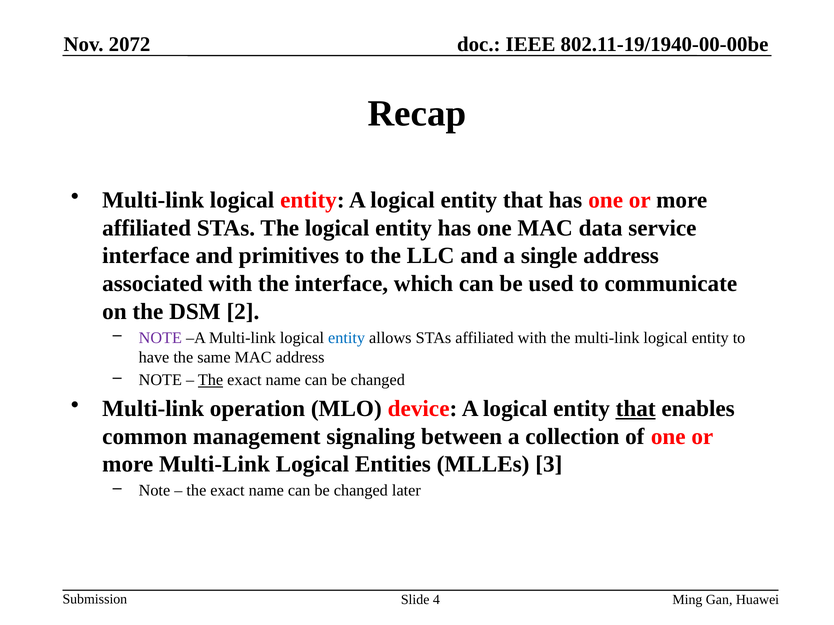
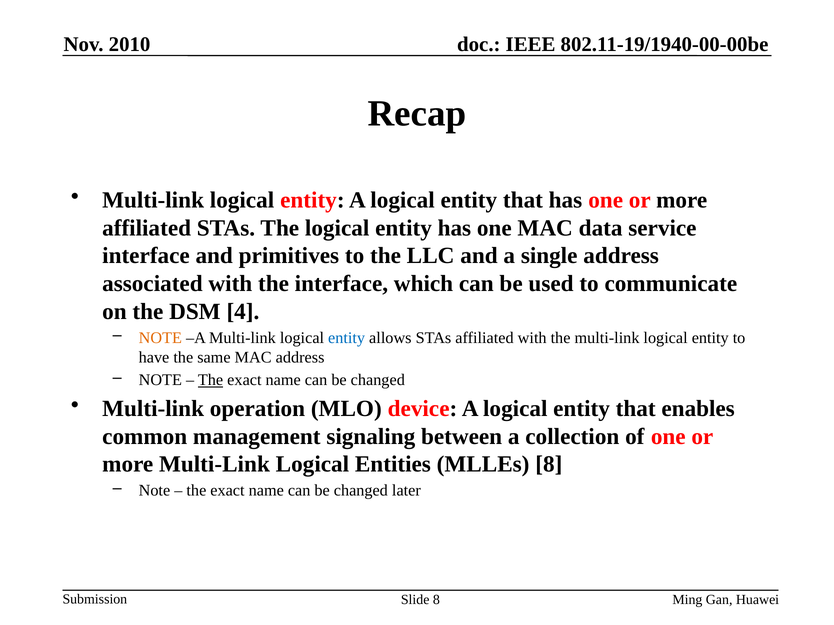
2072: 2072 -> 2010
2: 2 -> 4
NOTE at (160, 338) colour: purple -> orange
that at (636, 409) underline: present -> none
MLLEs 3: 3 -> 8
Slide 4: 4 -> 8
